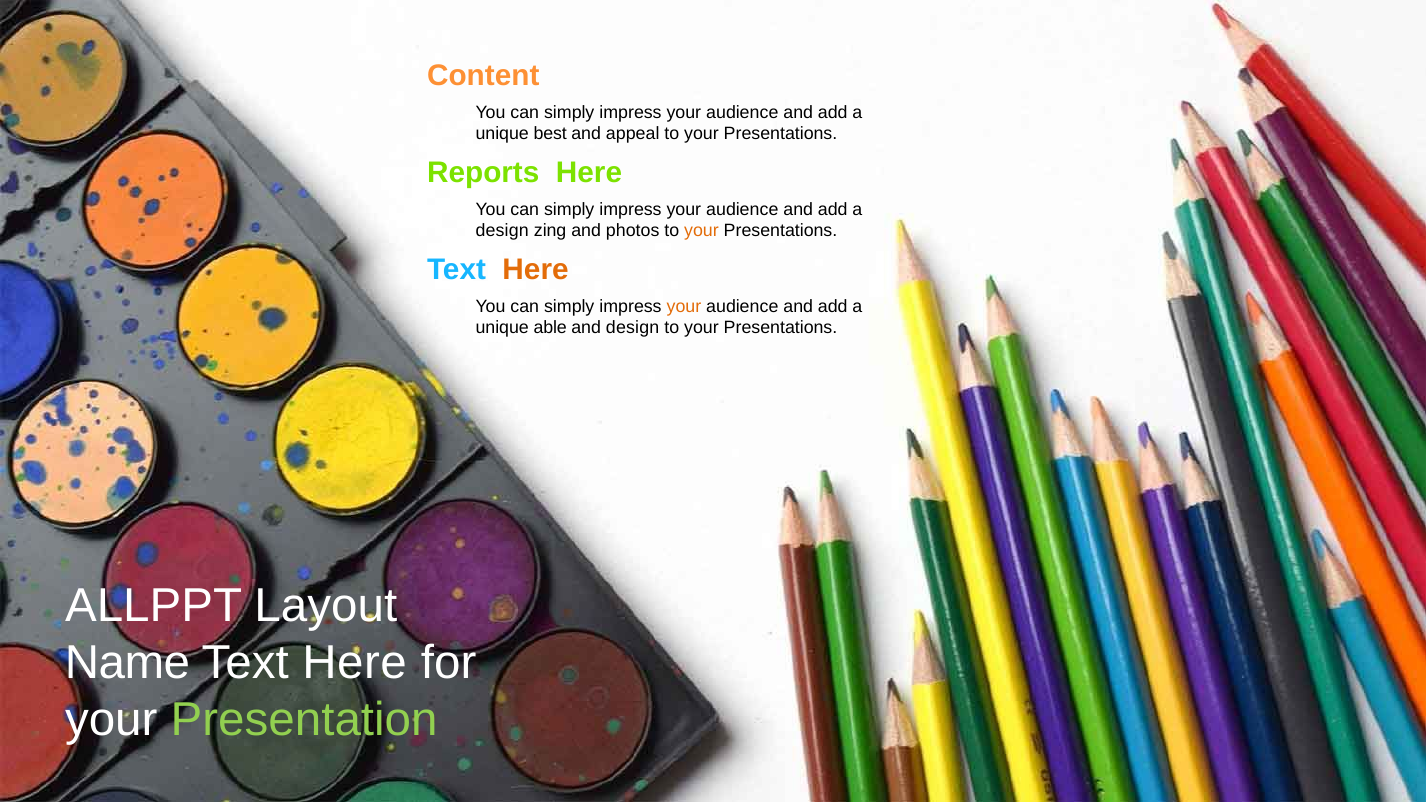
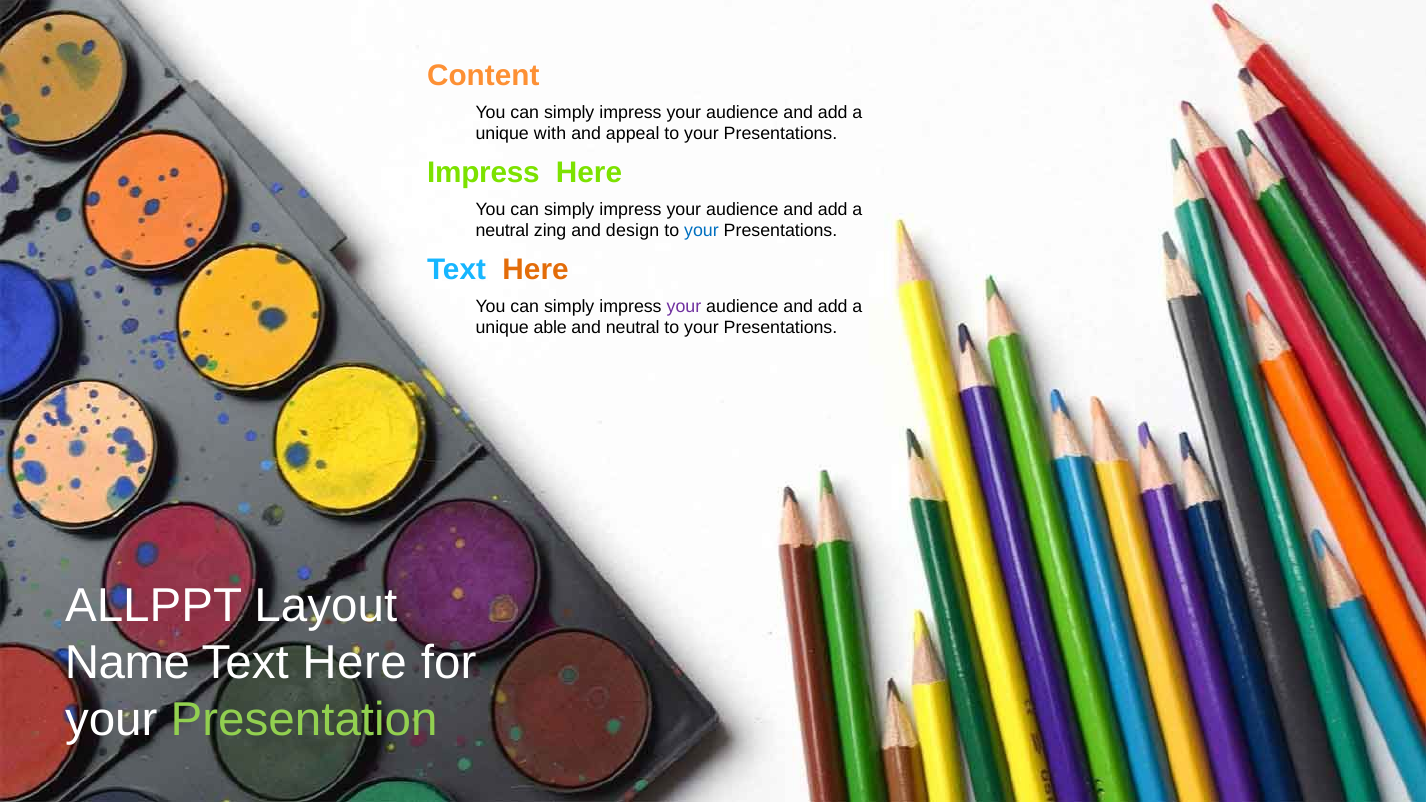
best: best -> with
Reports at (483, 173): Reports -> Impress
design at (502, 231): design -> neutral
photos: photos -> design
your at (701, 231) colour: orange -> blue
your at (684, 306) colour: orange -> purple
and design: design -> neutral
